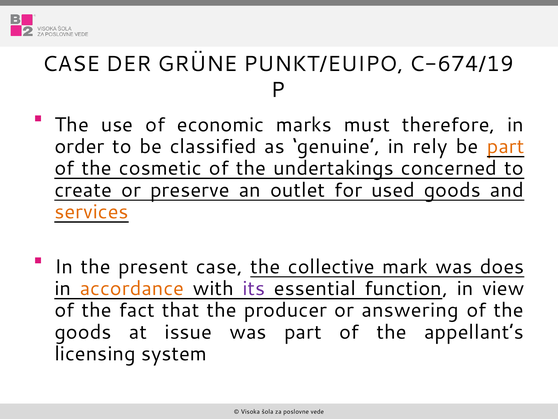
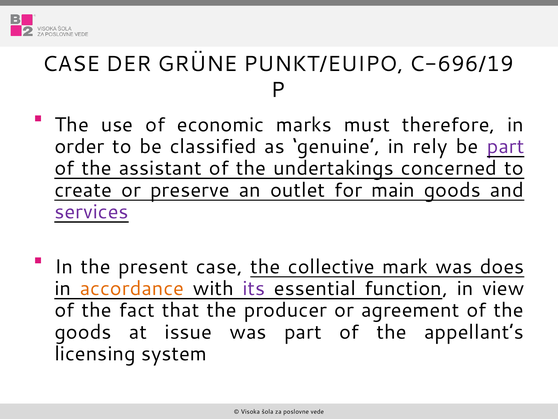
C-674/19: C-674/19 -> C-696/19
part at (506, 146) colour: orange -> purple
cosmetic: cosmetic -> assistant
used: used -> main
services colour: orange -> purple
answering: answering -> agreement
